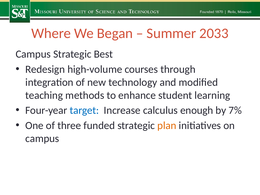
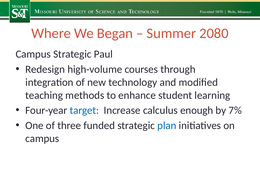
2033: 2033 -> 2080
Best: Best -> Paul
plan colour: orange -> blue
